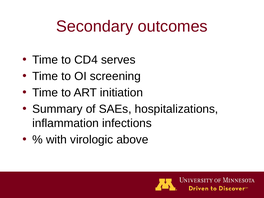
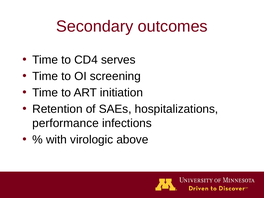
Summary: Summary -> Retention
inflammation: inflammation -> performance
